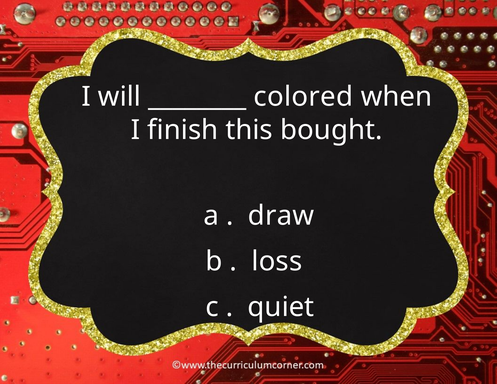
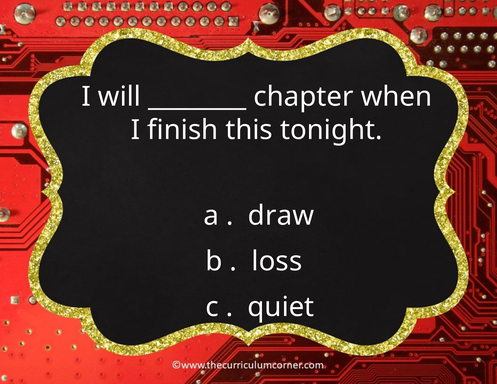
colored: colored -> chapter
bought: bought -> tonight
